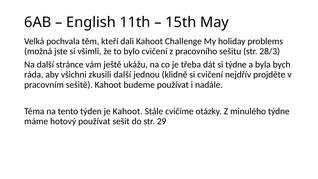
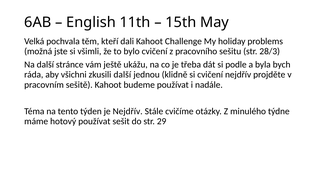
si týdne: týdne -> podle
je Kahoot: Kahoot -> Nejdřív
